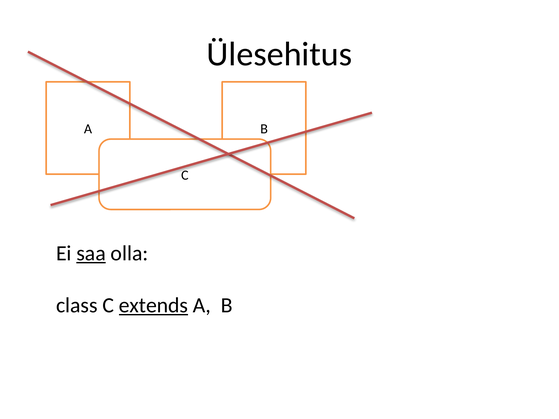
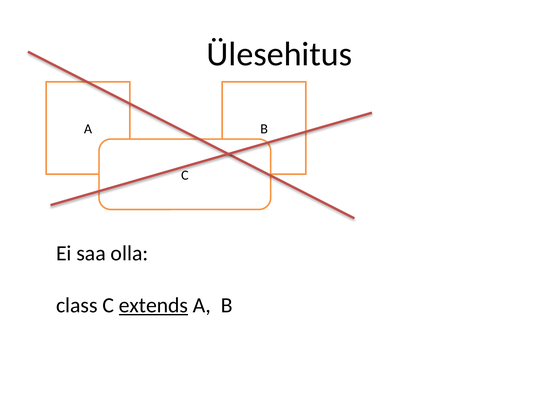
saa underline: present -> none
